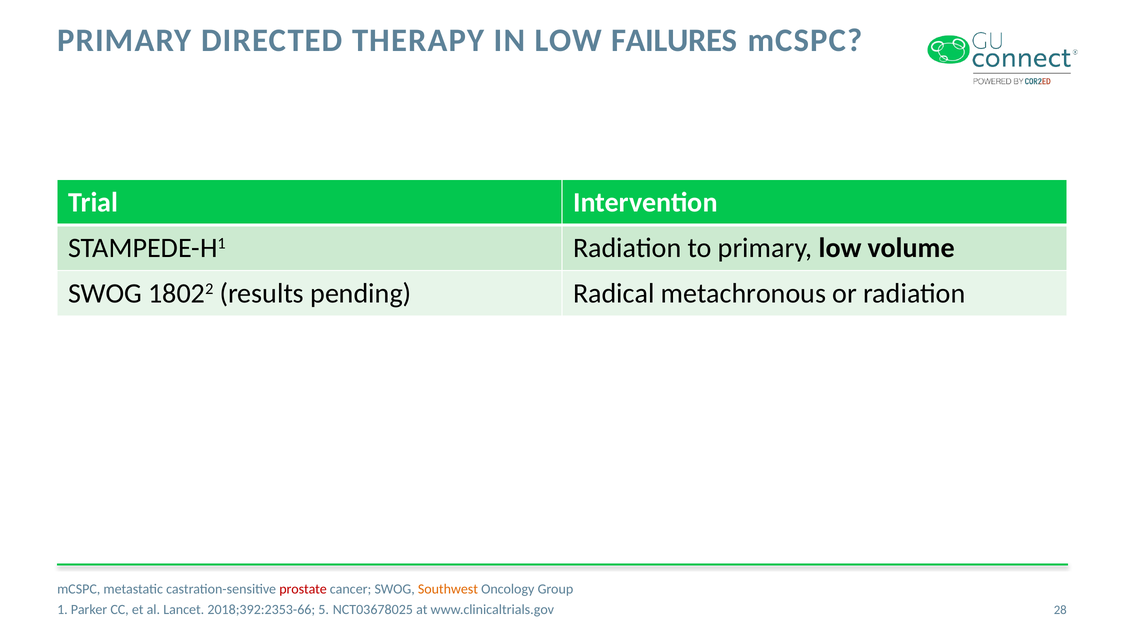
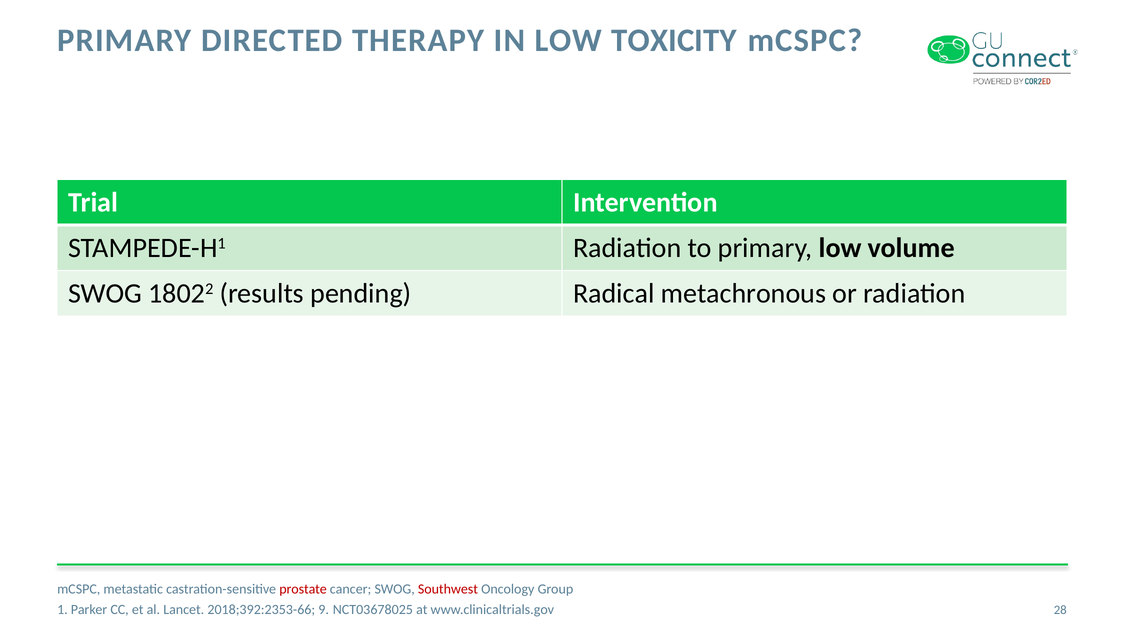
FAILURES: FAILURES -> TOXICITY
Southwest colour: orange -> red
5: 5 -> 9
